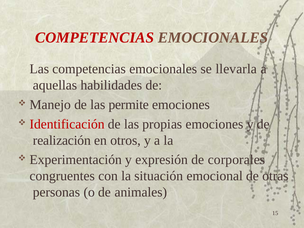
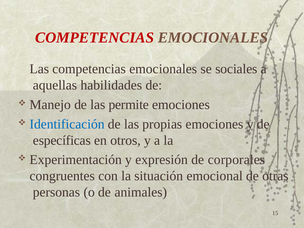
llevarla: llevarla -> sociales
Identificación colour: red -> blue
realización: realización -> específicas
